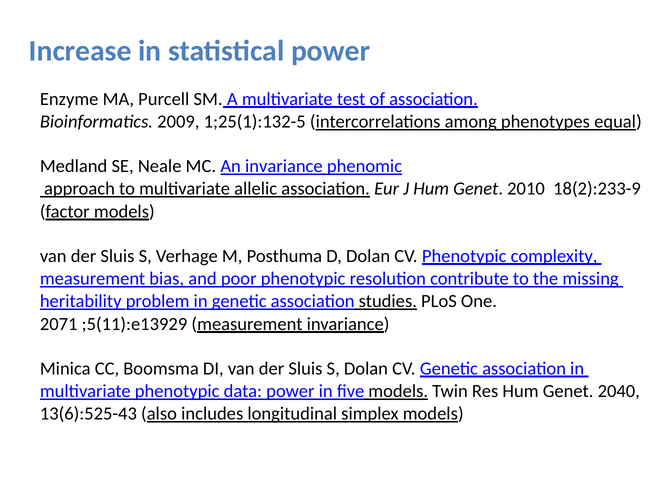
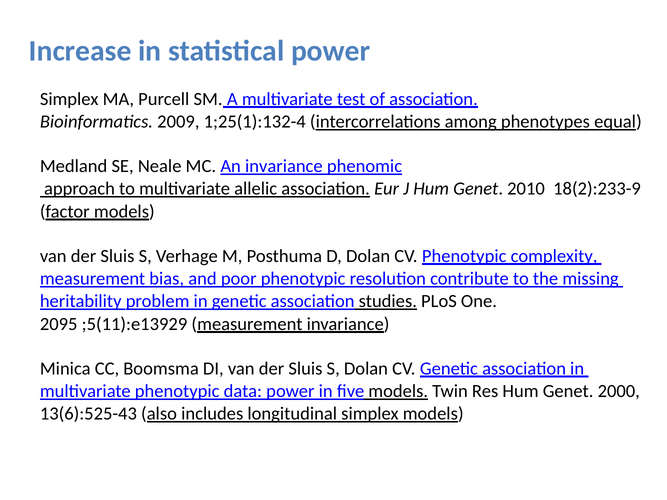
Enzyme at (69, 99): Enzyme -> Simplex
1;25(1):132-5: 1;25(1):132-5 -> 1;25(1):132-4
2071: 2071 -> 2095
2040: 2040 -> 2000
